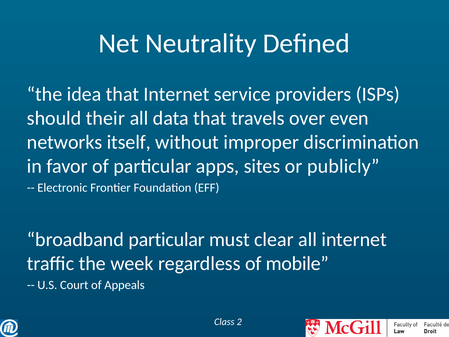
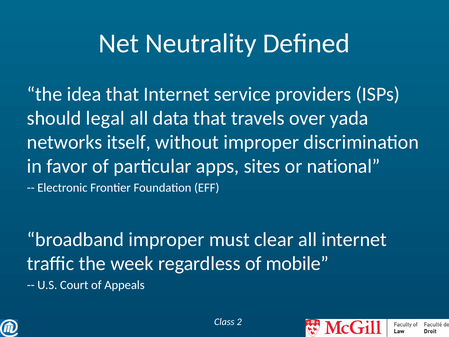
their: their -> legal
even: even -> yada
publicly: publicly -> national
broadband particular: particular -> improper
